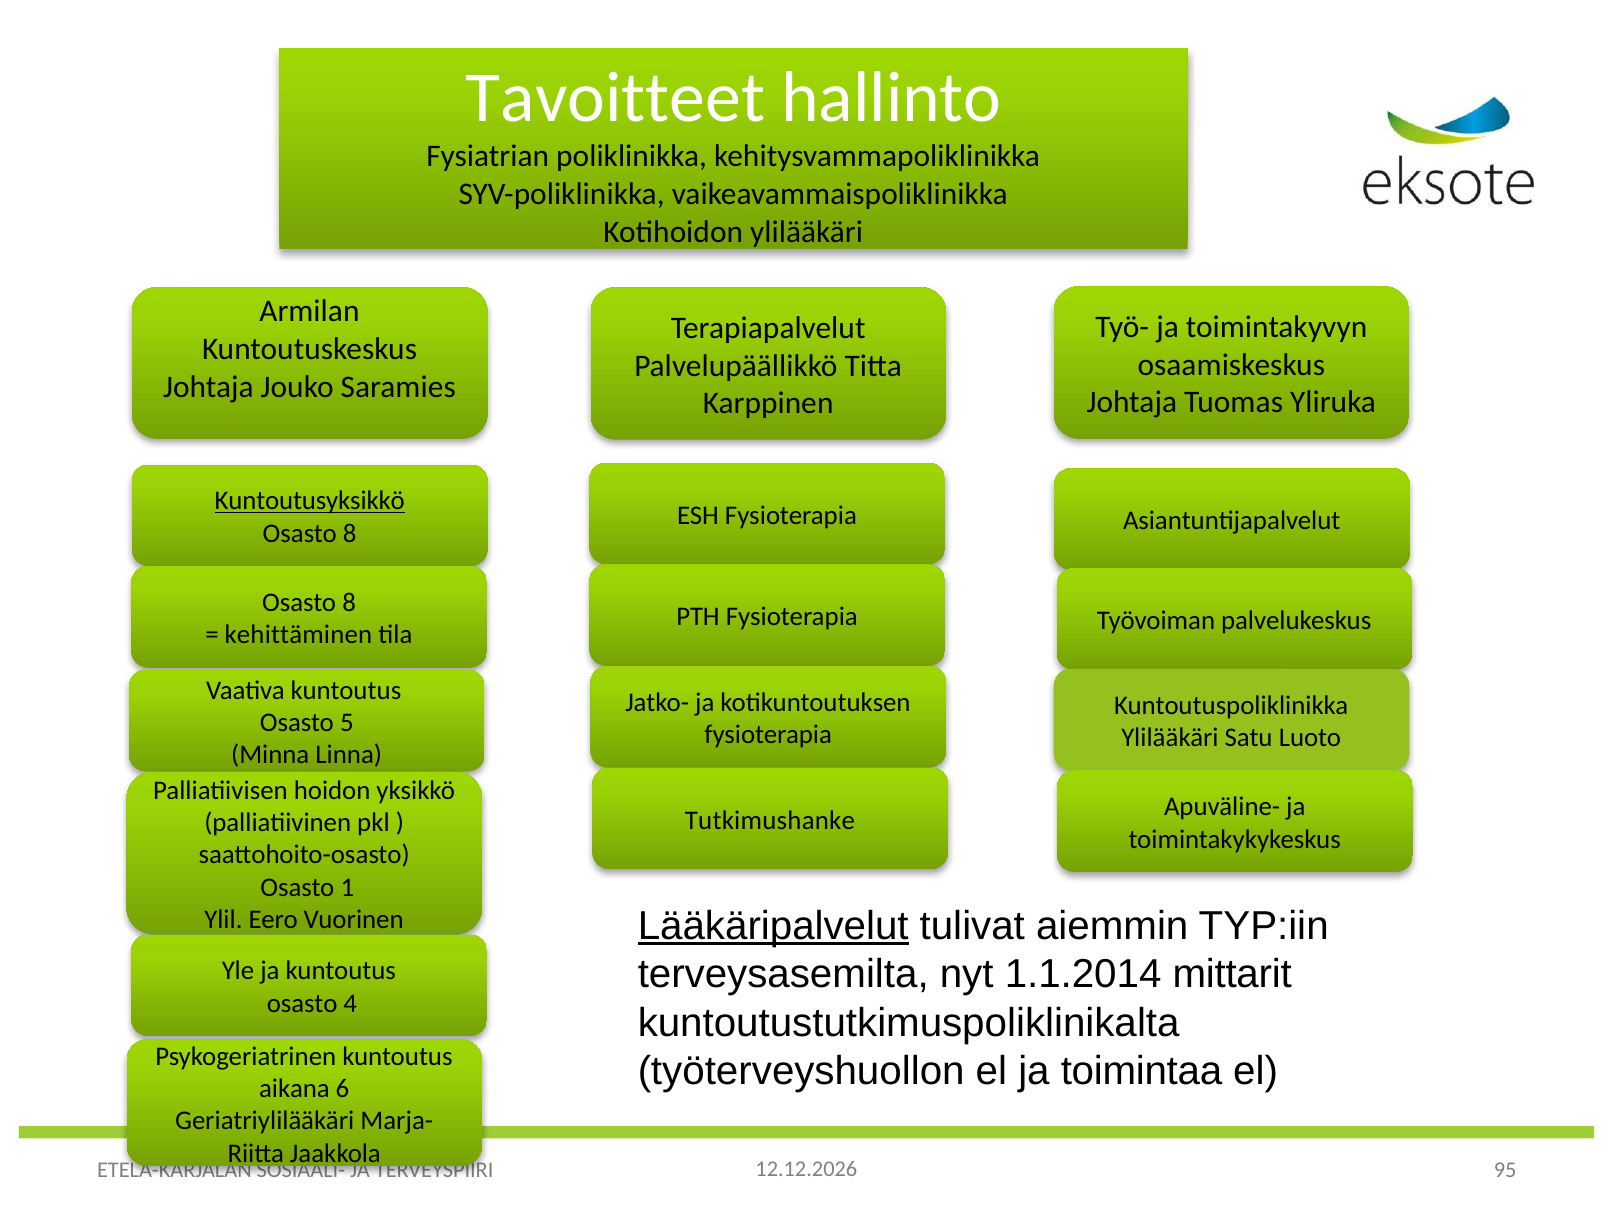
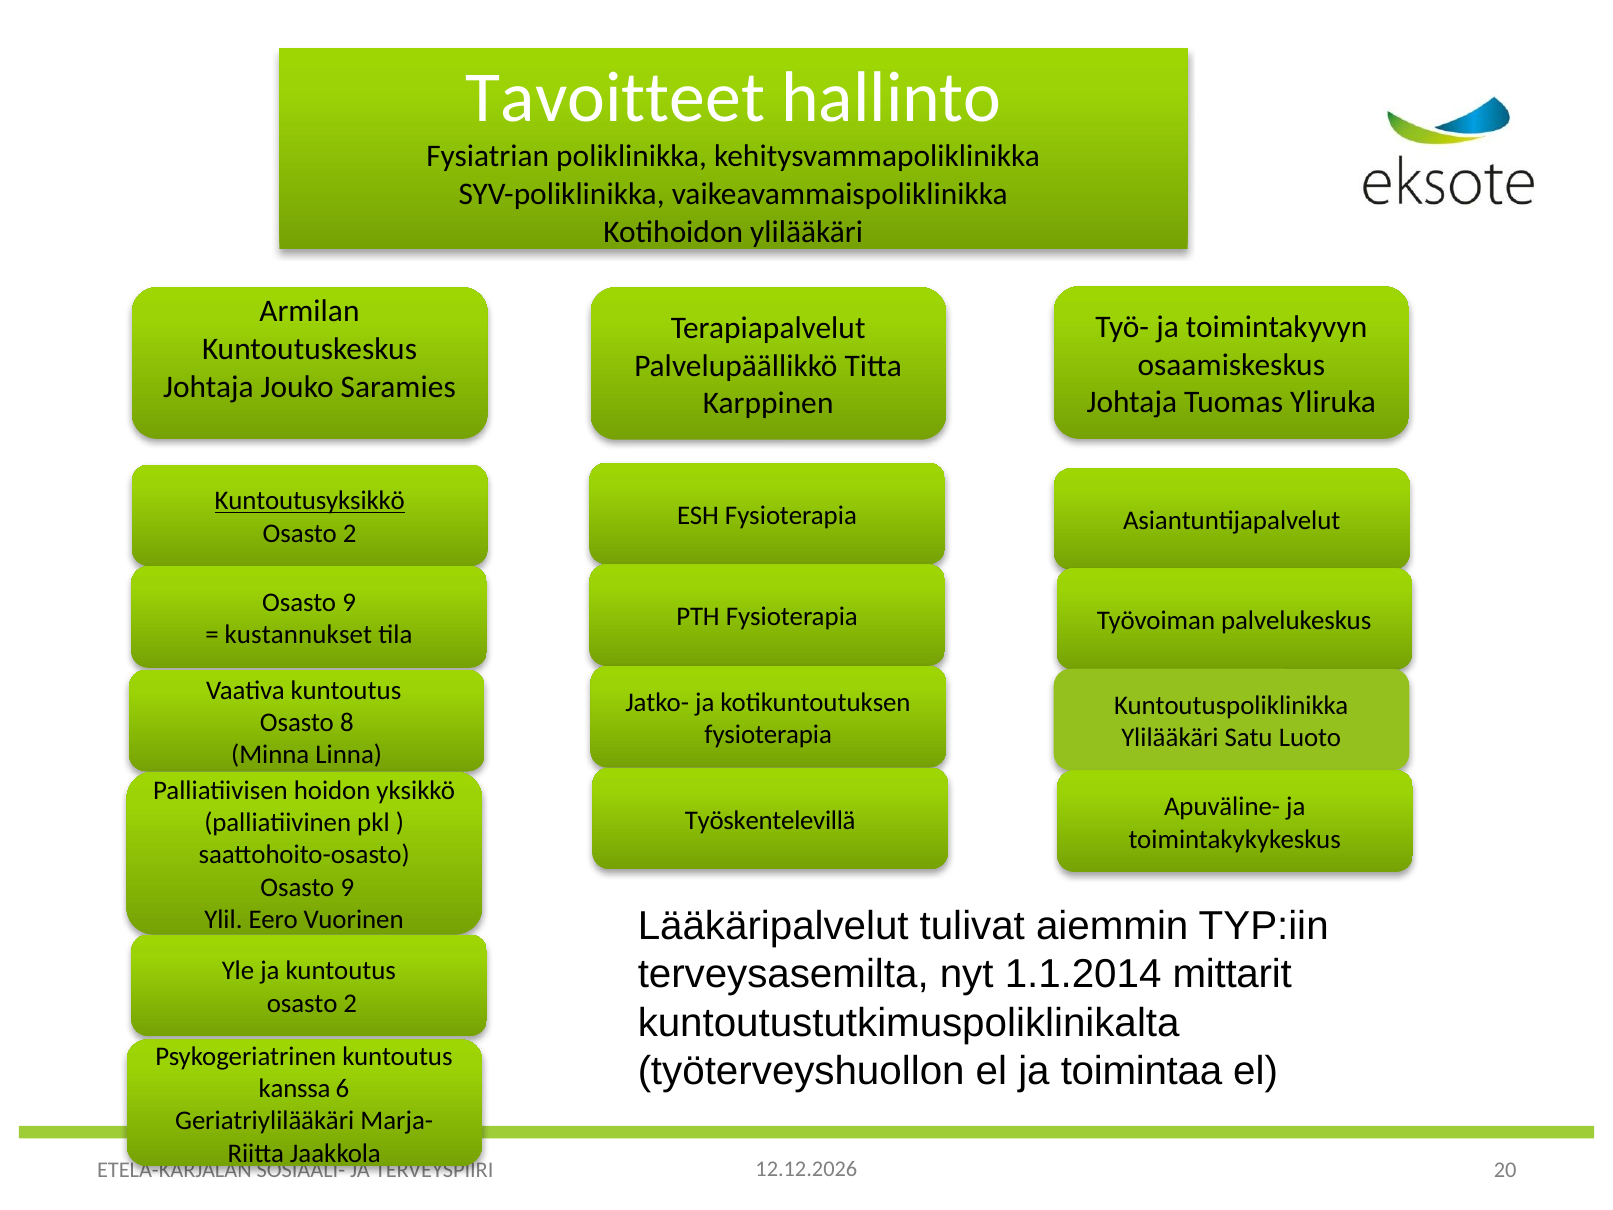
8 at (350, 533): 8 -> 2
8 at (349, 603): 8 -> 9
kehittäminen: kehittäminen -> kustannukset
5: 5 -> 8
Tutkimushanke: Tutkimushanke -> Työskentelevillä
1 at (347, 887): 1 -> 9
Lääkäripalvelut underline: present -> none
4 at (350, 1003): 4 -> 2
aikana: aikana -> kanssa
95: 95 -> 20
